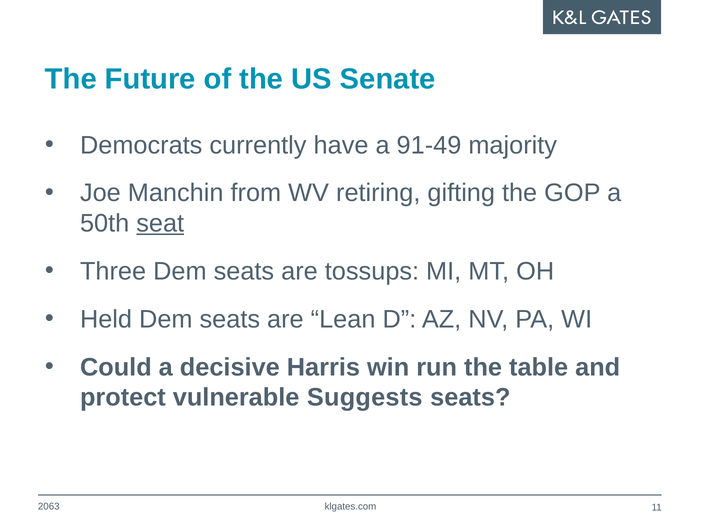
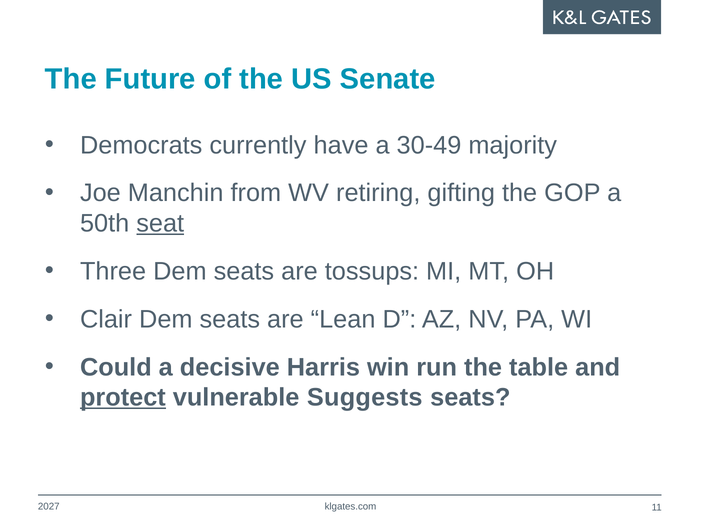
91-49: 91-49 -> 30-49
Held: Held -> Clair
protect underline: none -> present
2063: 2063 -> 2027
